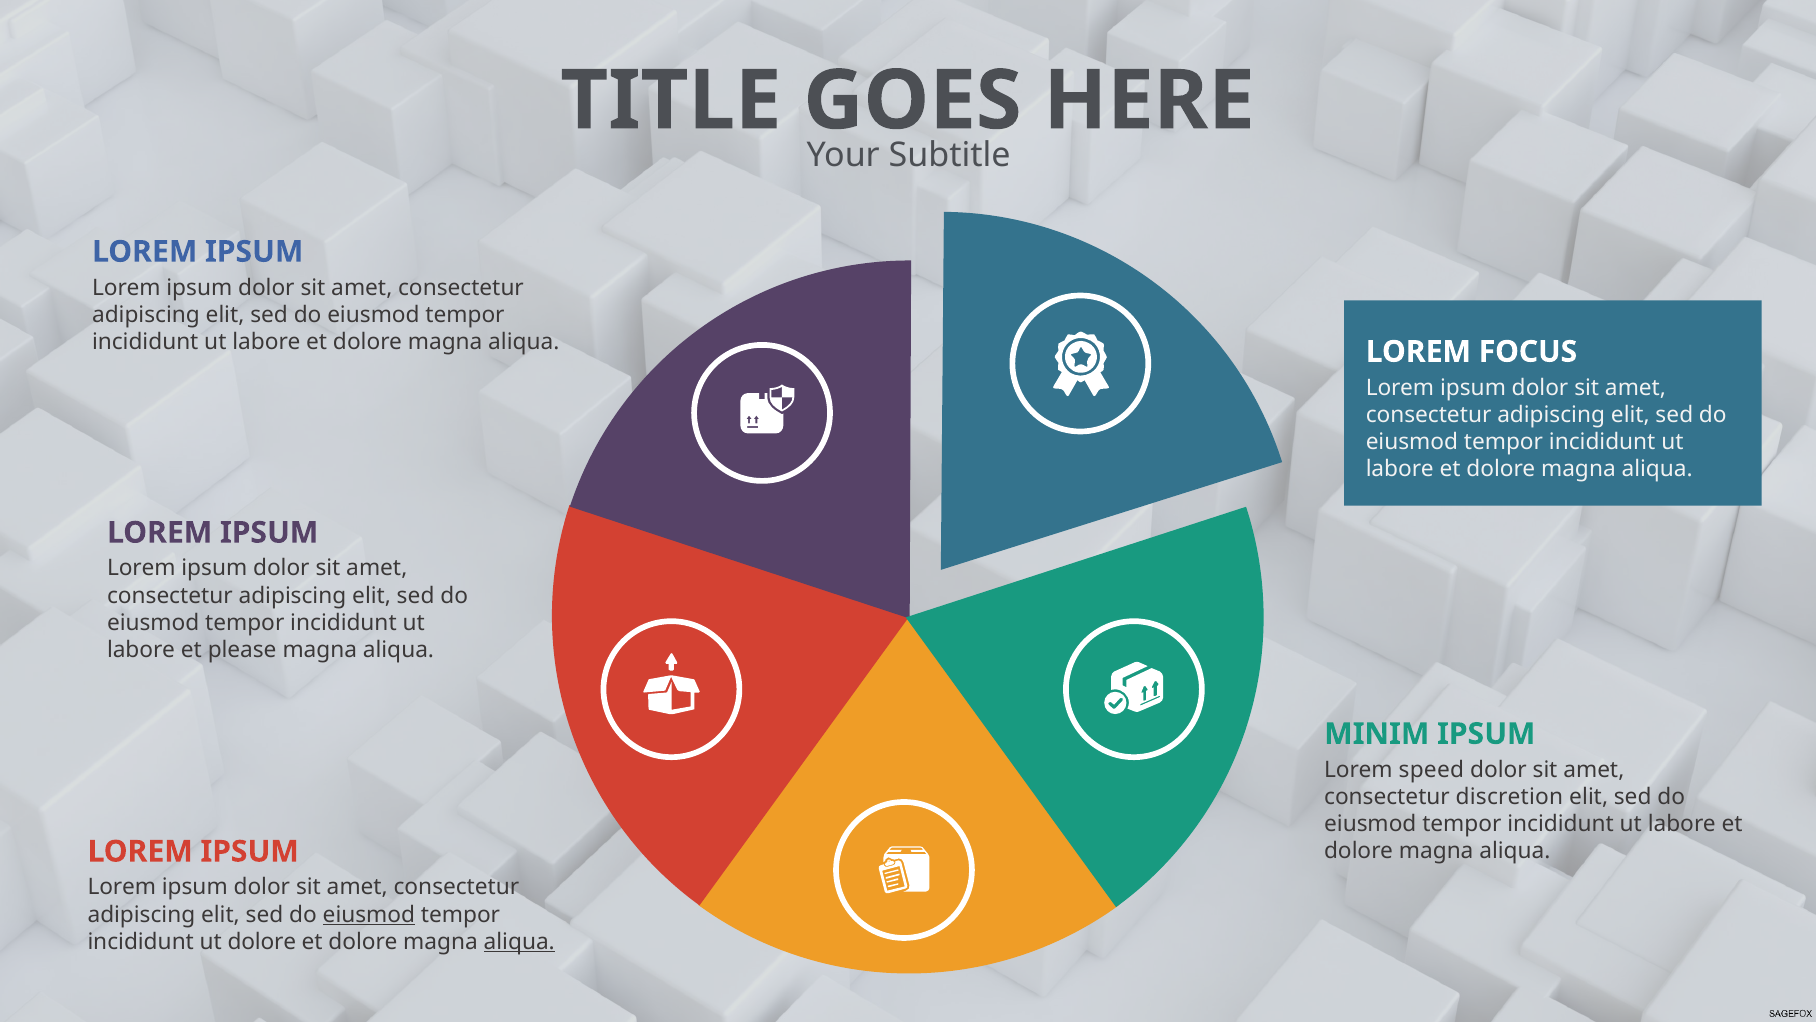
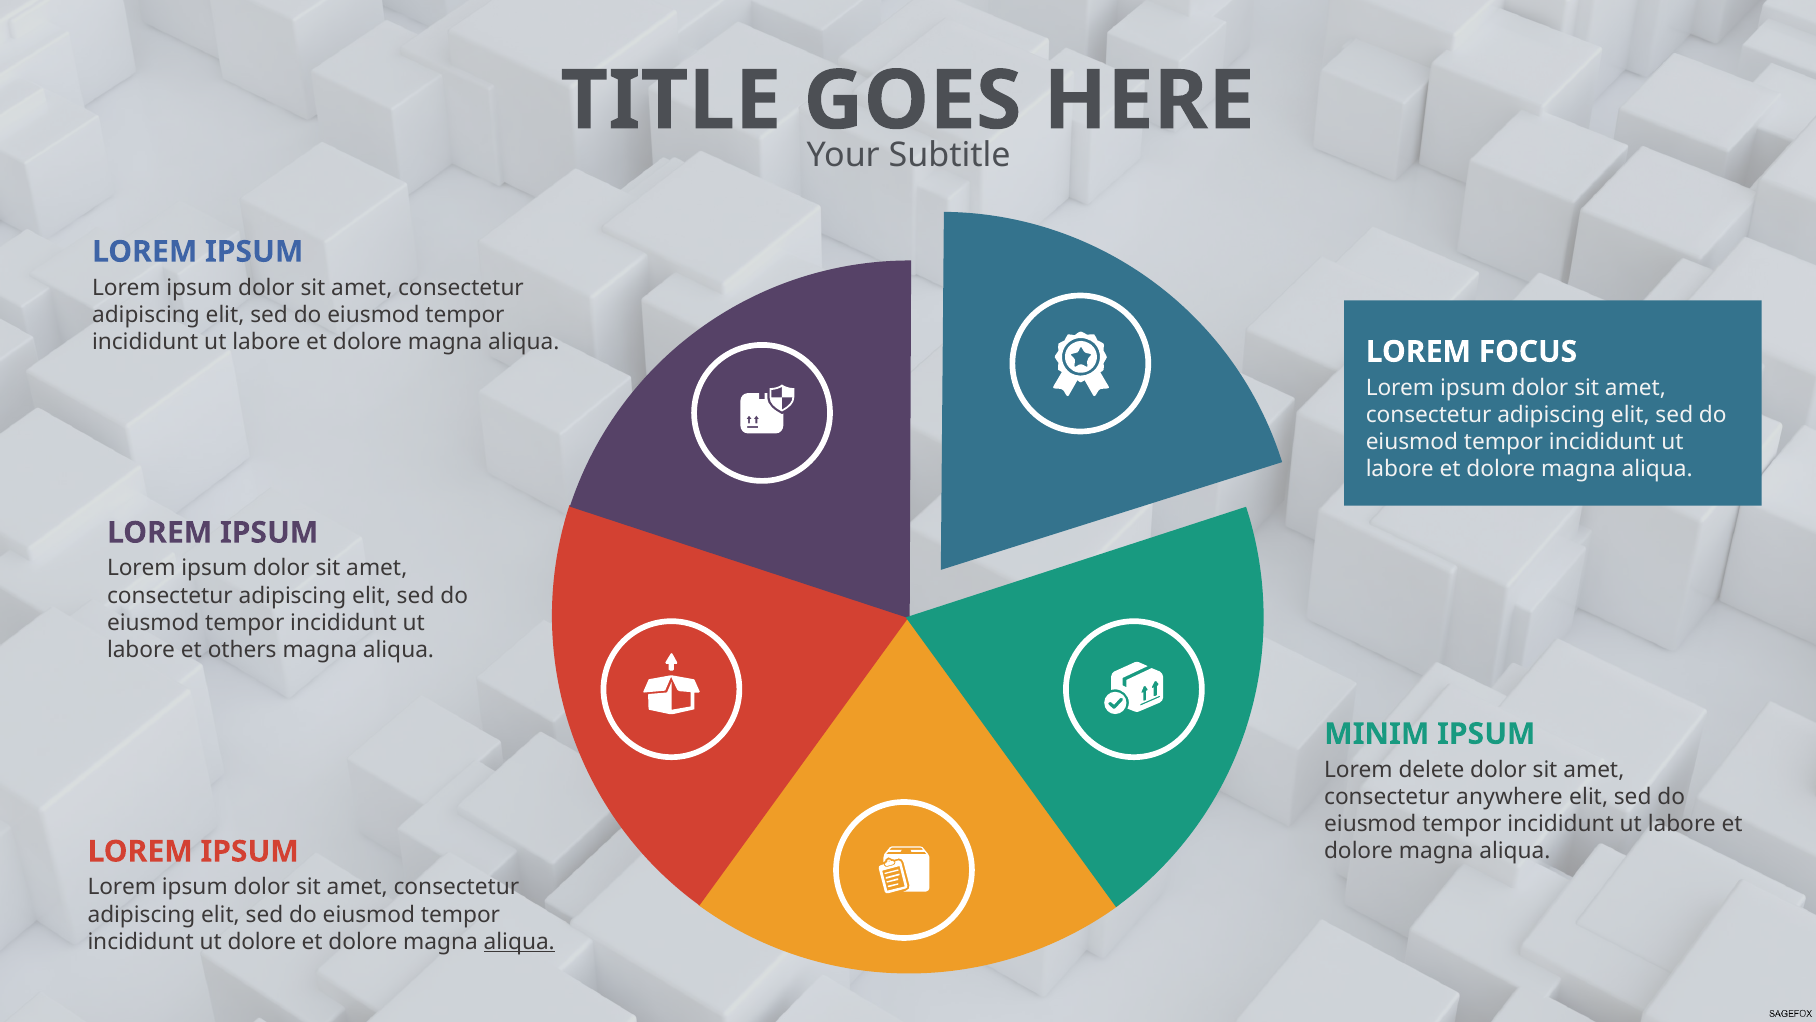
please: please -> others
speed: speed -> delete
discretion: discretion -> anywhere
eiusmod at (369, 914) underline: present -> none
